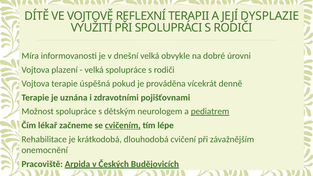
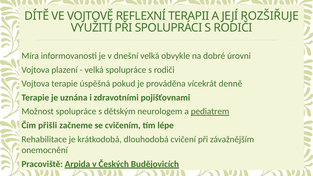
DYSPLAZIE: DYSPLAZIE -> ROZŠIŘUJE
lékař: lékař -> přišli
cvičením underline: present -> none
